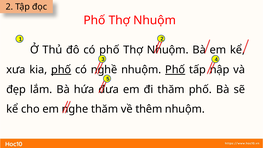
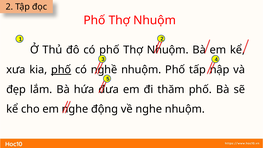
Phố at (175, 70) underline: present -> none
thăm at (105, 109): thăm -> động
về thêm: thêm -> nghe
